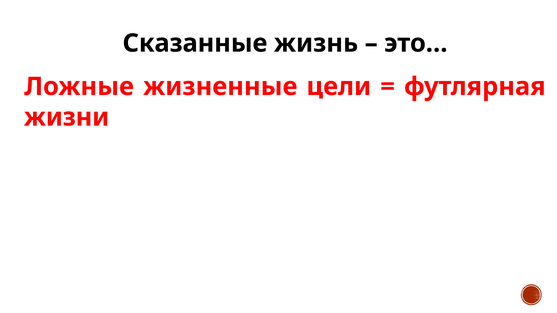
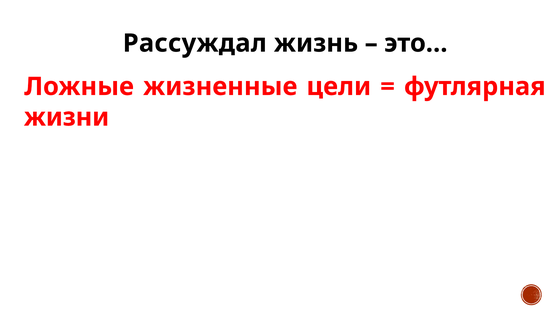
Сказанные: Сказанные -> Рассуждал
